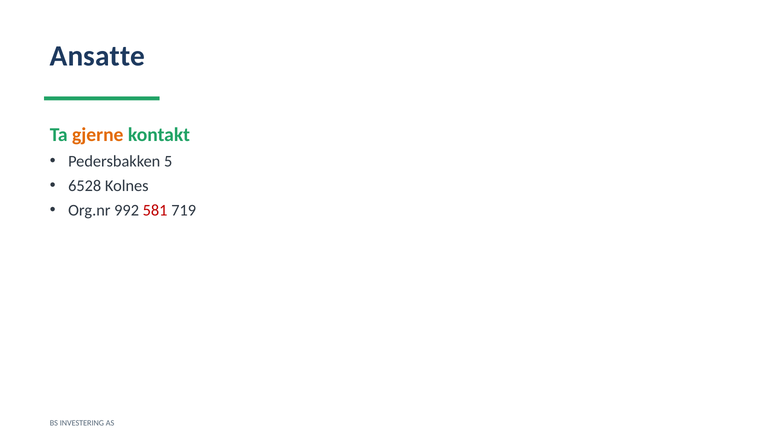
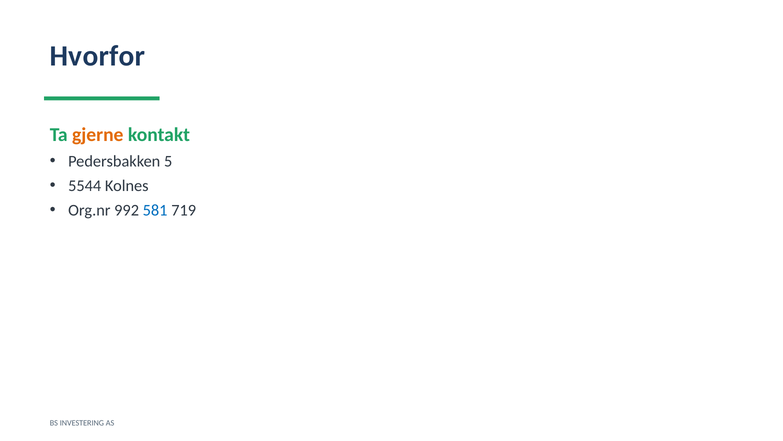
Ansatte: Ansatte -> Hvorfor
6528: 6528 -> 5544
581 colour: red -> blue
